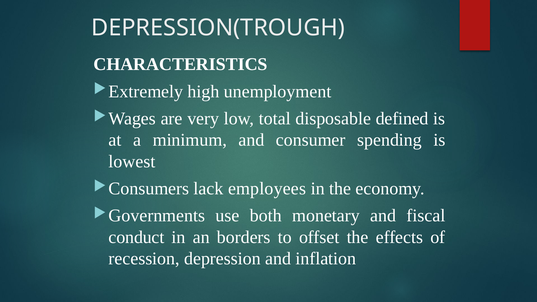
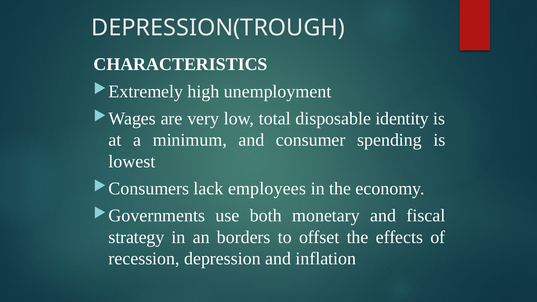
defined: defined -> identity
conduct: conduct -> strategy
